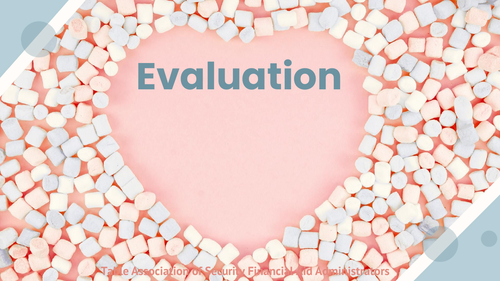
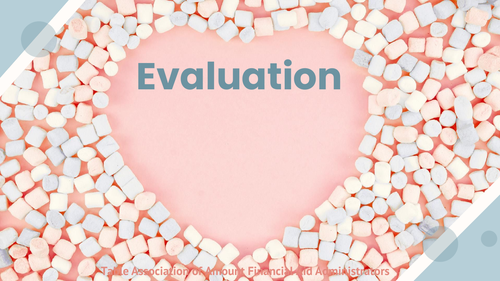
Security: Security -> Amount
